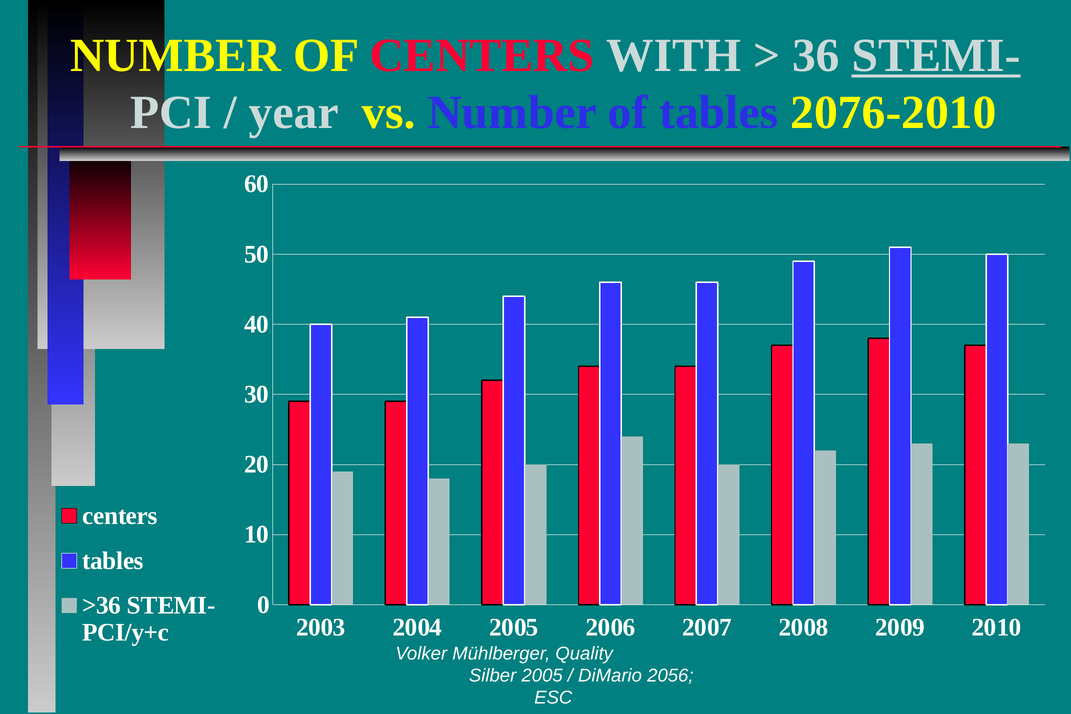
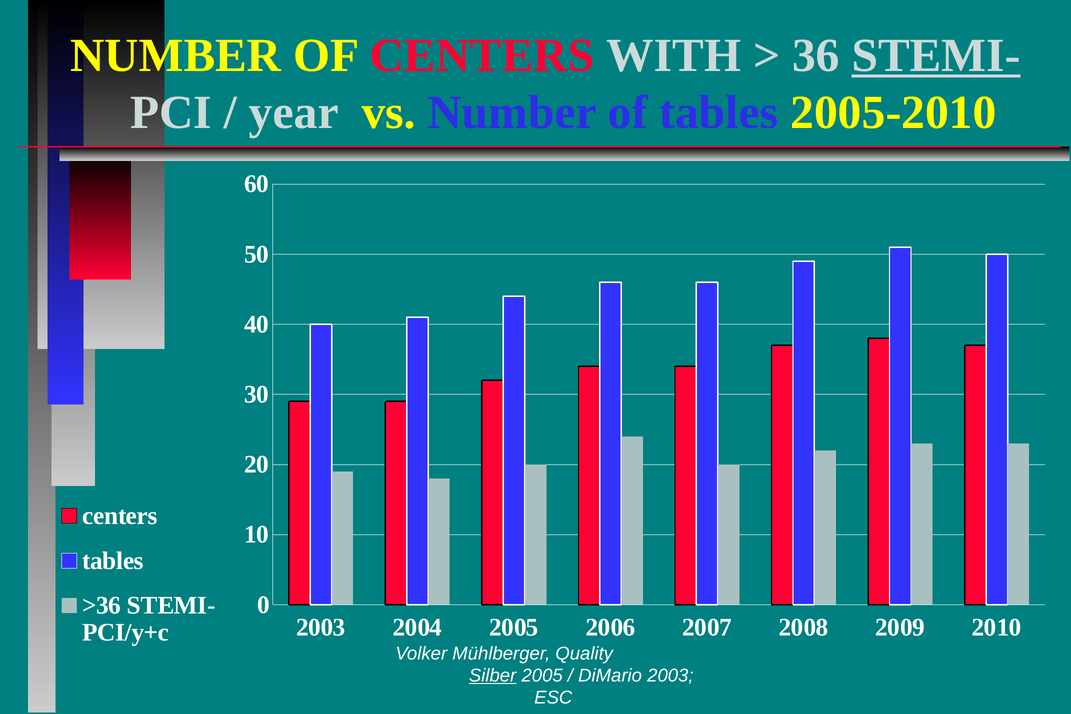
2076-2010: 2076-2010 -> 2005-2010
Silber underline: none -> present
DiMario 2056: 2056 -> 2003
